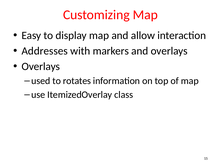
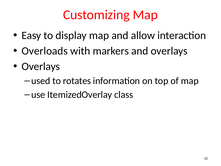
Addresses: Addresses -> Overloads
